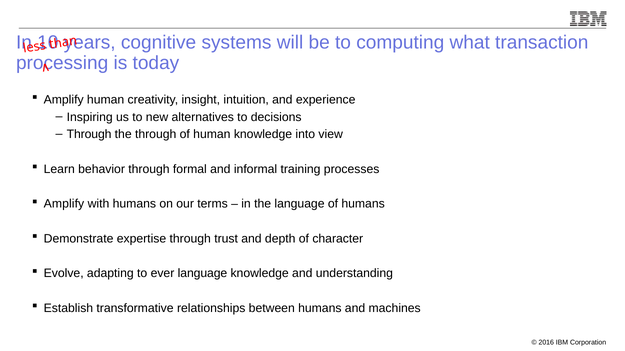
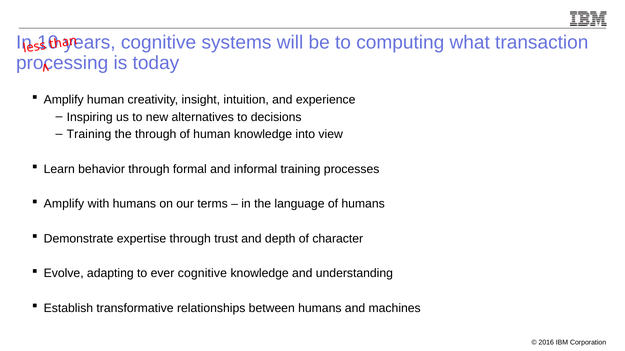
Through at (89, 135): Through -> Training
ever language: language -> cognitive
